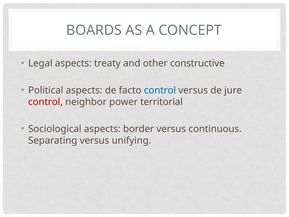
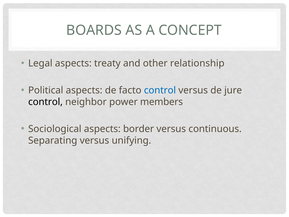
constructive: constructive -> relationship
control at (45, 102) colour: red -> black
territorial: territorial -> members
